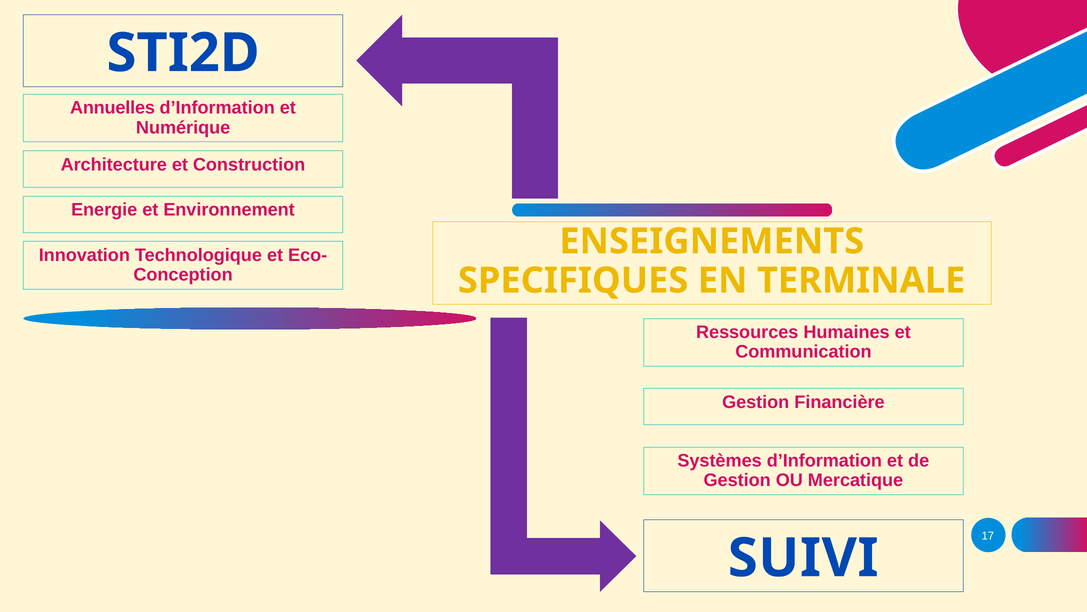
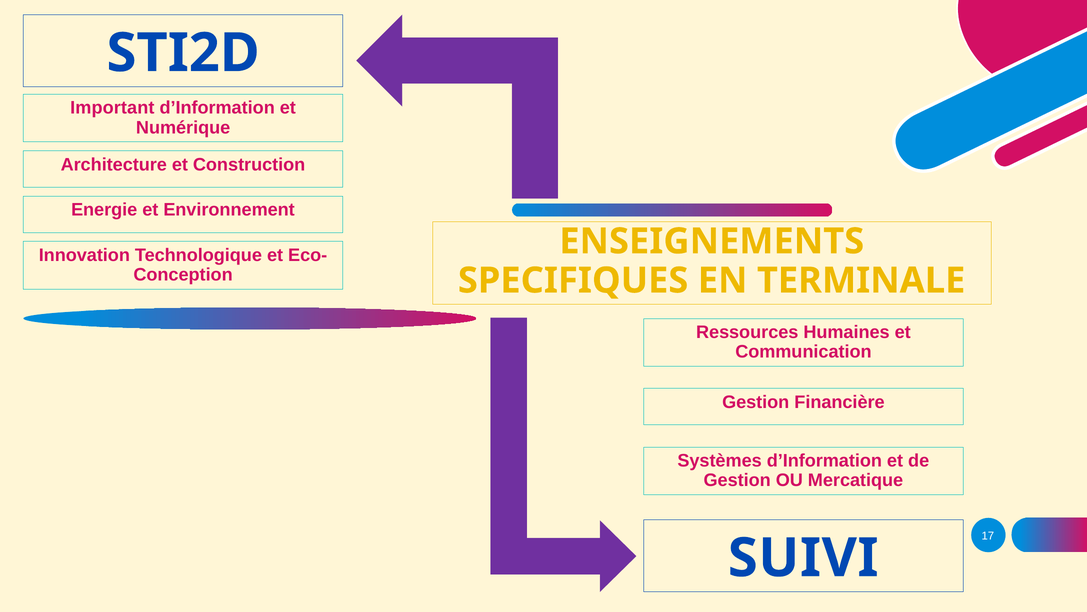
Annuelles: Annuelles -> Important
